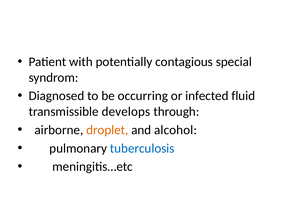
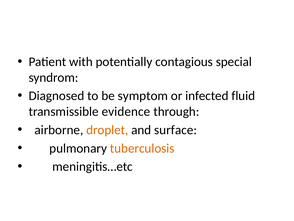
occurring: occurring -> symptom
develops: develops -> evidence
alcohol: alcohol -> surface
tuberculosis colour: blue -> orange
